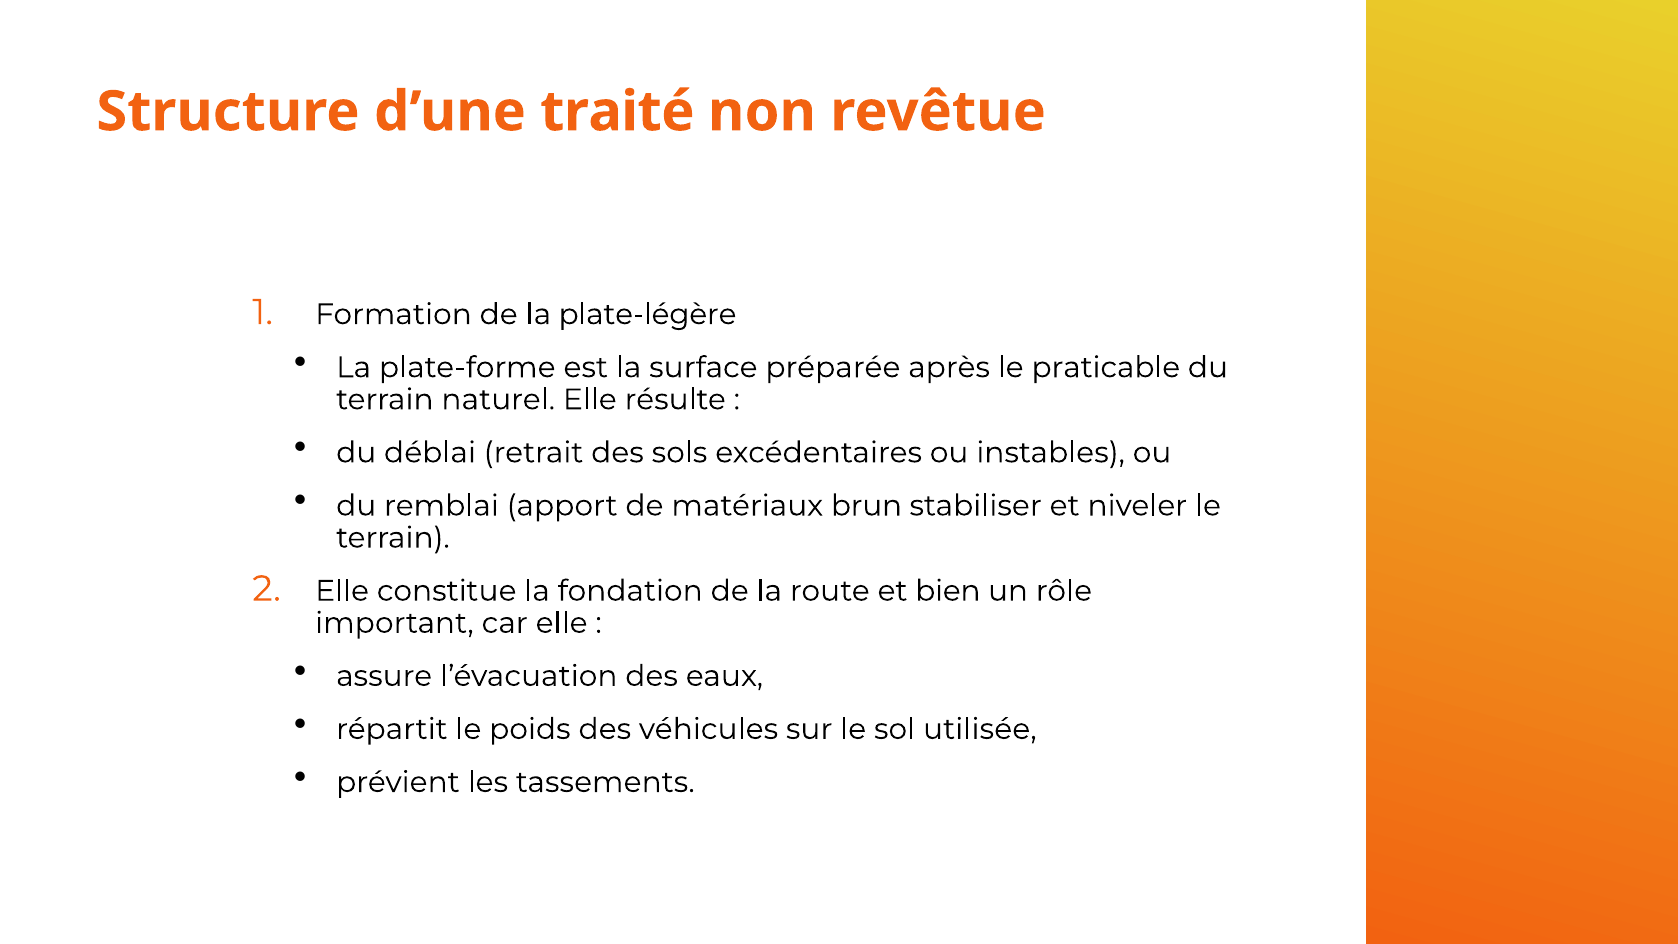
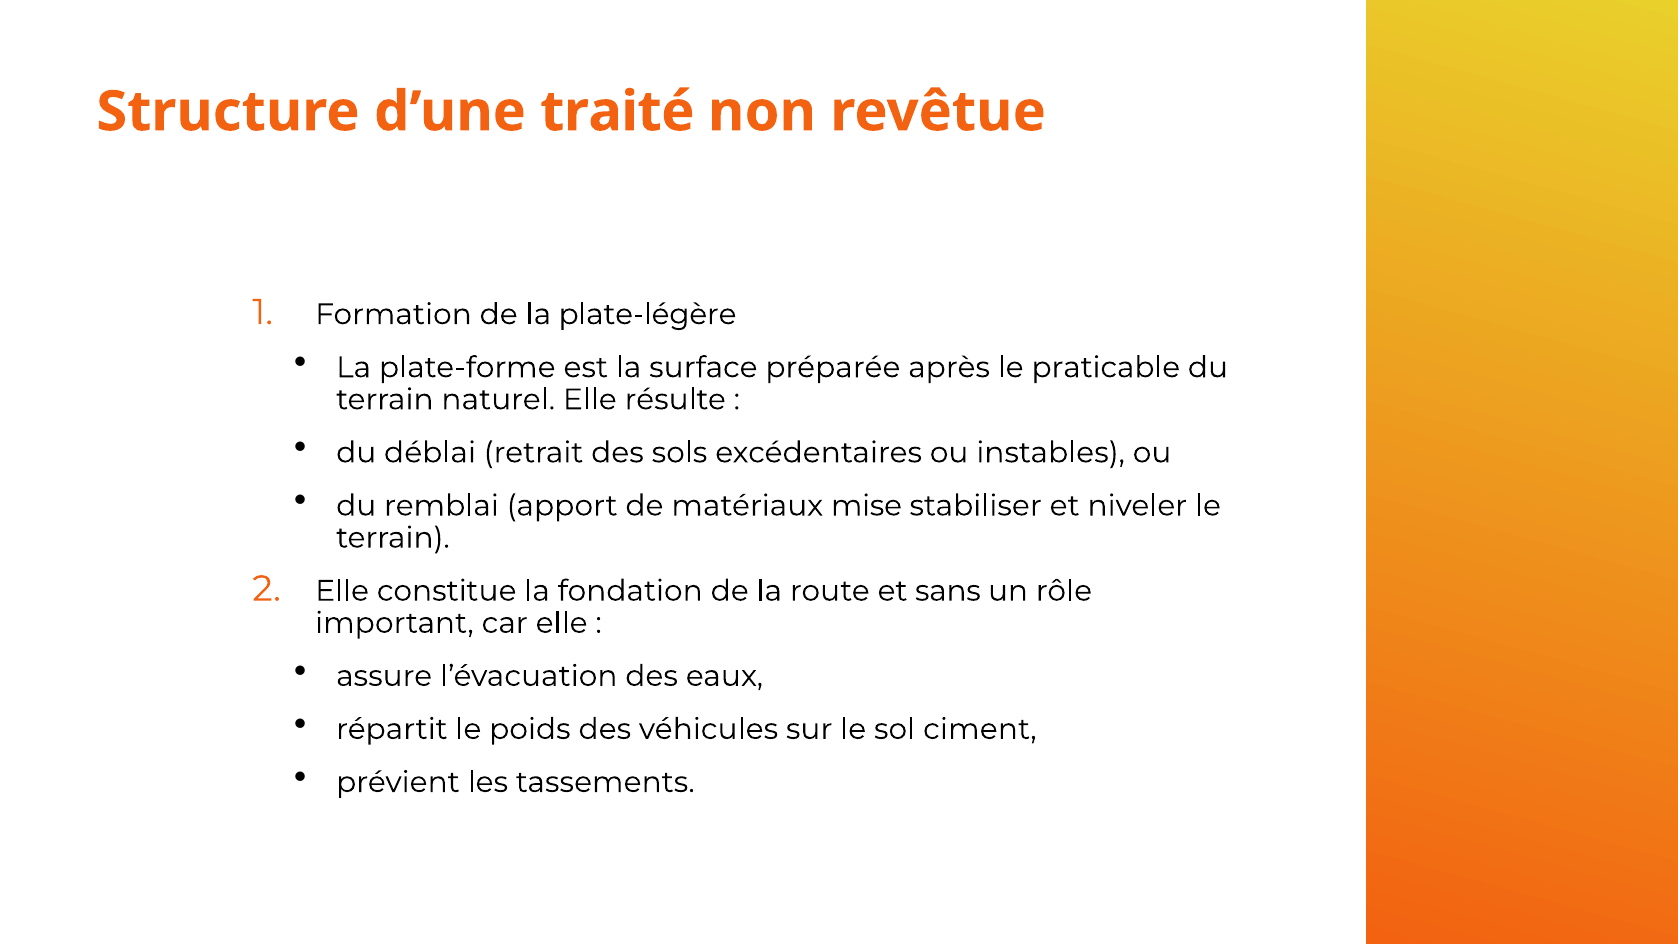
brun: brun -> mise
bien: bien -> sans
utilisée: utilisée -> ciment
